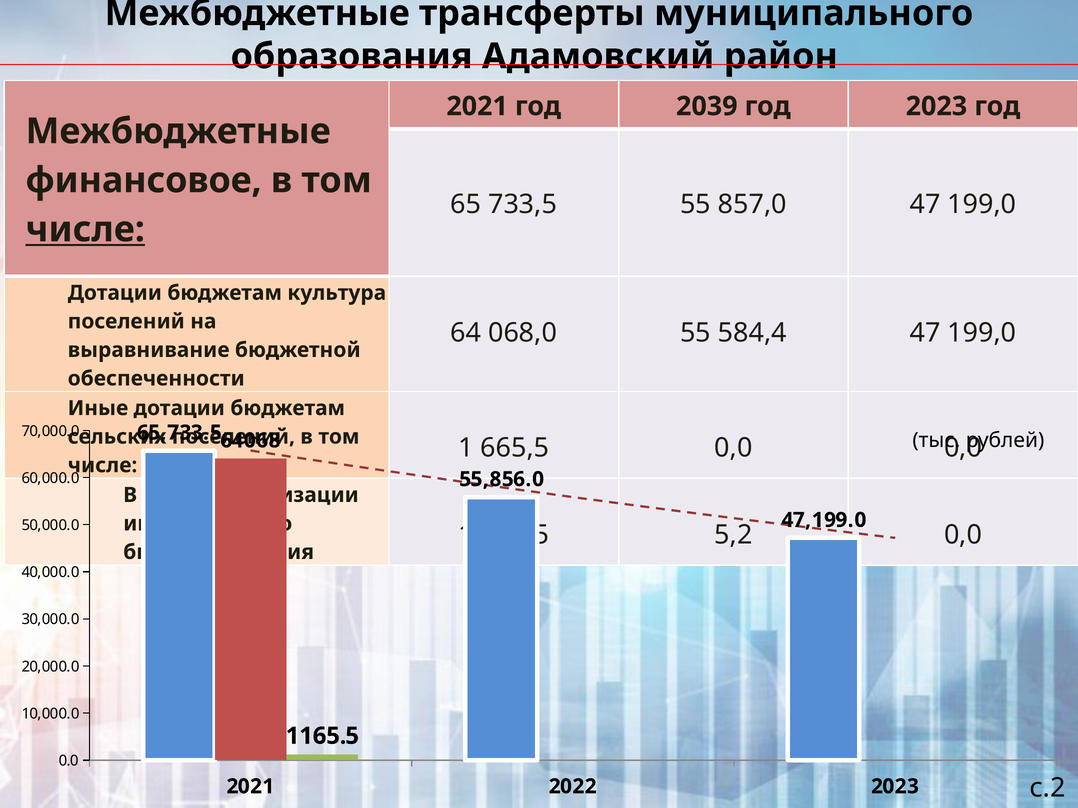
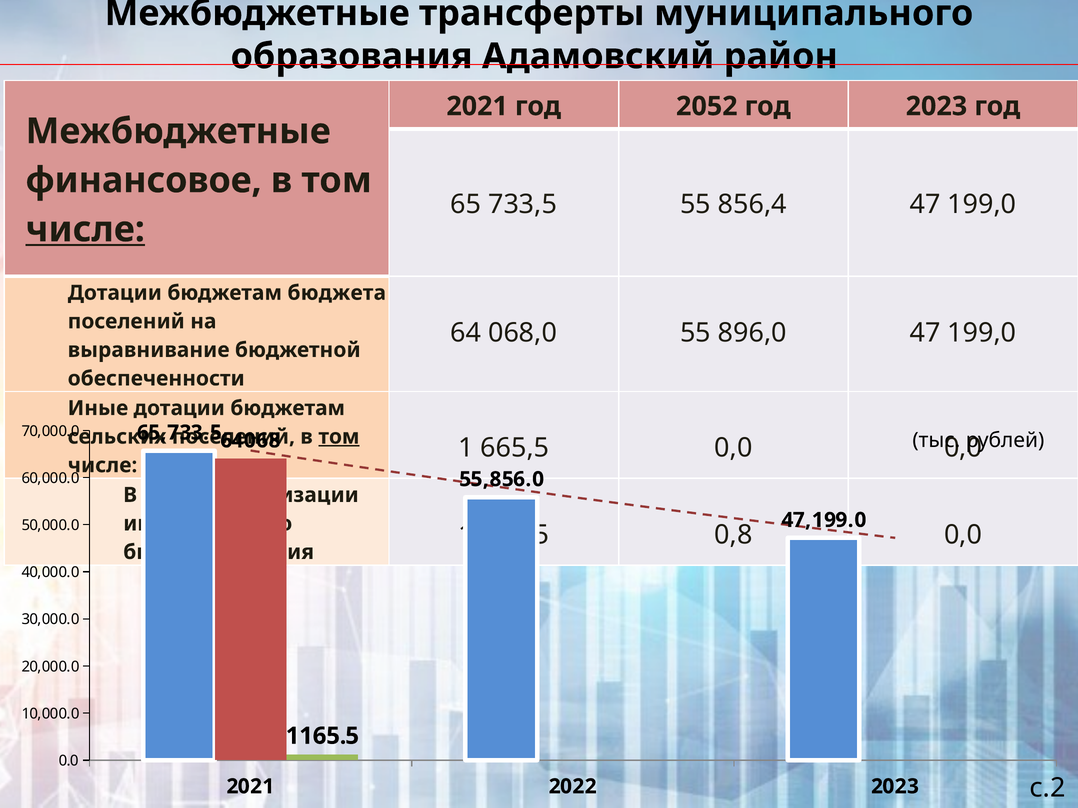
2039: 2039 -> 2052
857,0: 857,0 -> 856,4
культура: культура -> бюджета
584,4: 584,4 -> 896,0
том at (339, 437) underline: none -> present
5,2: 5,2 -> 0,8
